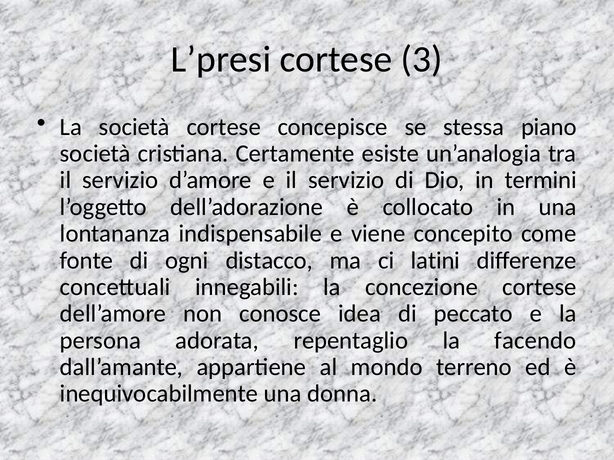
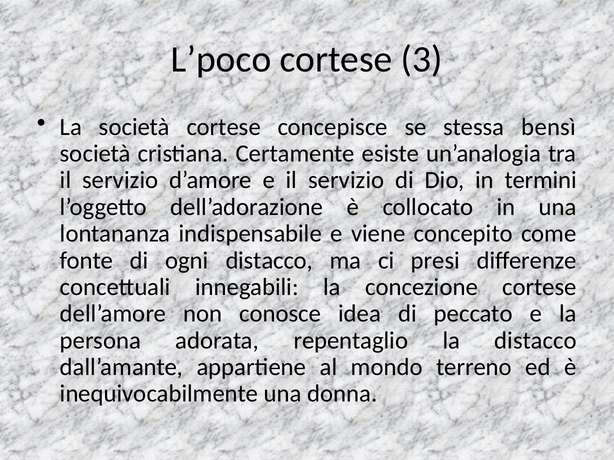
L’presi: L’presi -> L’poco
piano: piano -> bensì
latini: latini -> presi
la facendo: facendo -> distacco
